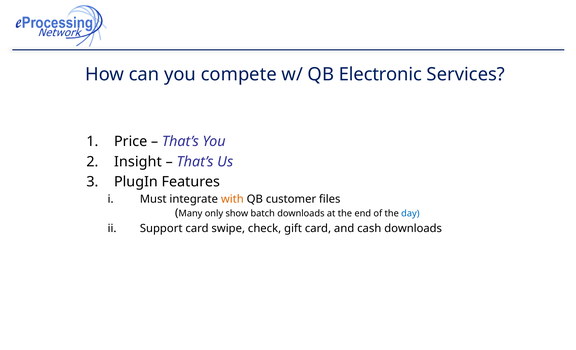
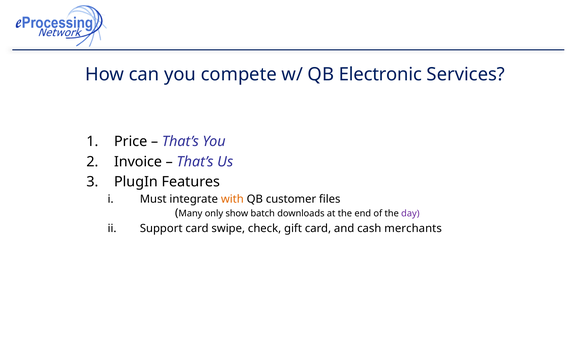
Insight: Insight -> Invoice
day colour: blue -> purple
cash downloads: downloads -> merchants
